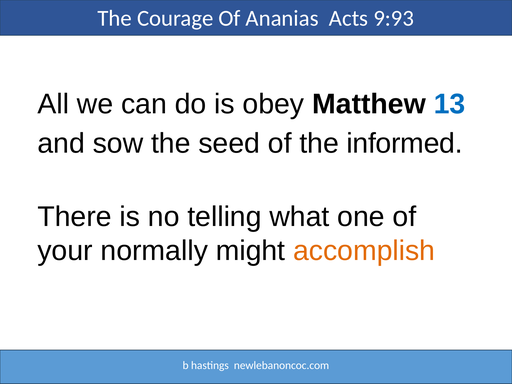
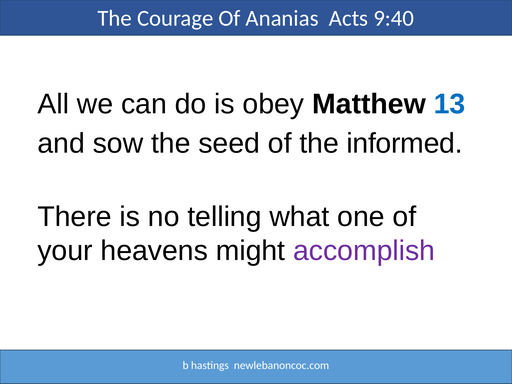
9:93: 9:93 -> 9:40
normally: normally -> heavens
accomplish colour: orange -> purple
